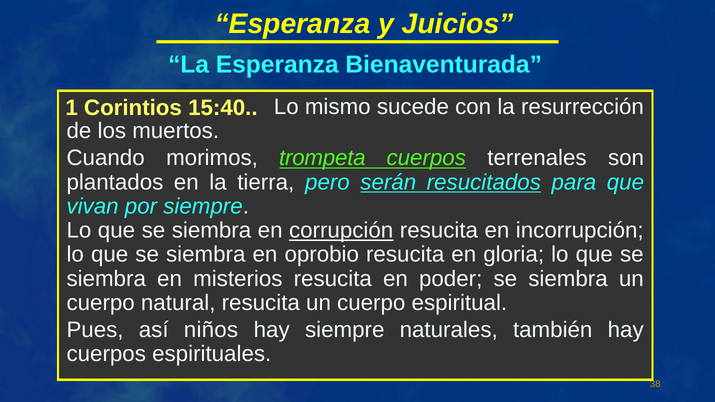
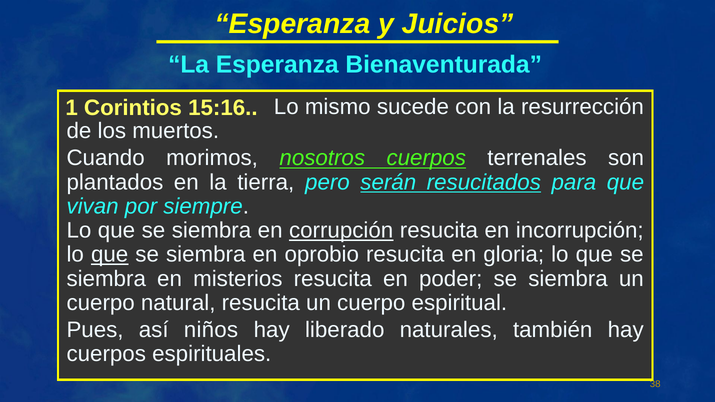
15:40: 15:40 -> 15:16
trompeta: trompeta -> nosotros
que at (110, 255) underline: none -> present
hay siempre: siempre -> liberado
